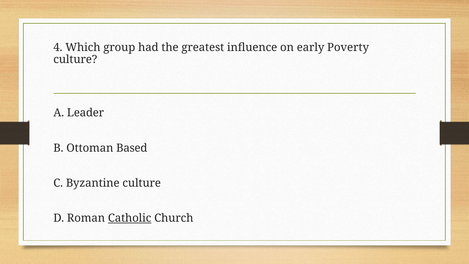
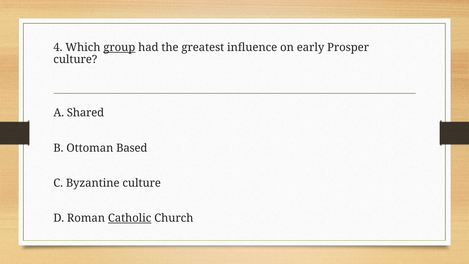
group underline: none -> present
Poverty: Poverty -> Prosper
Leader: Leader -> Shared
